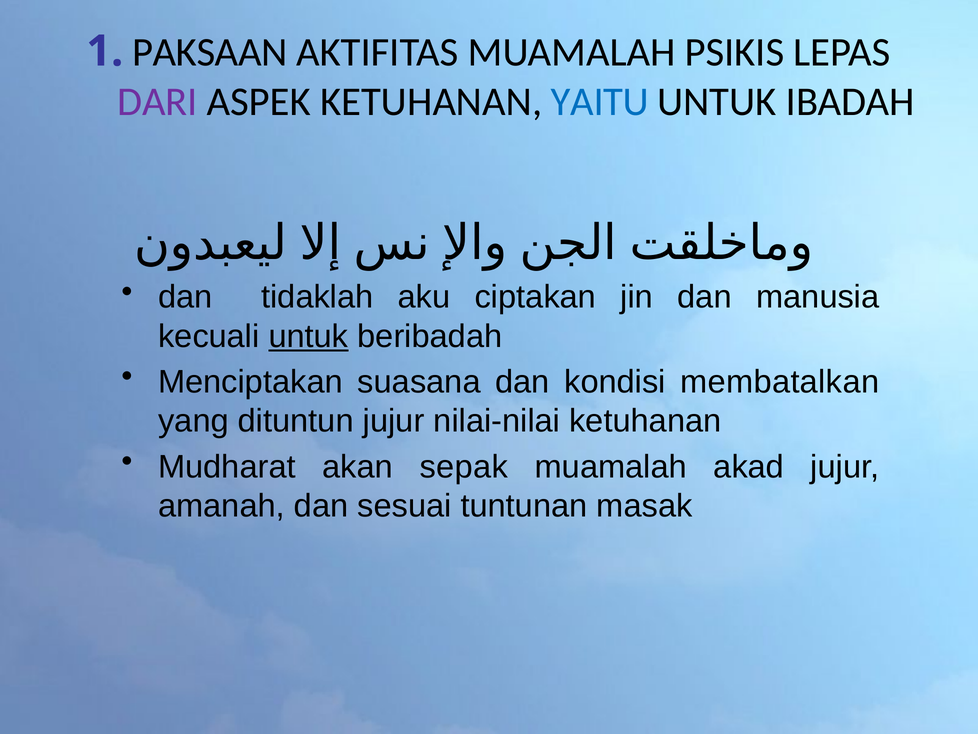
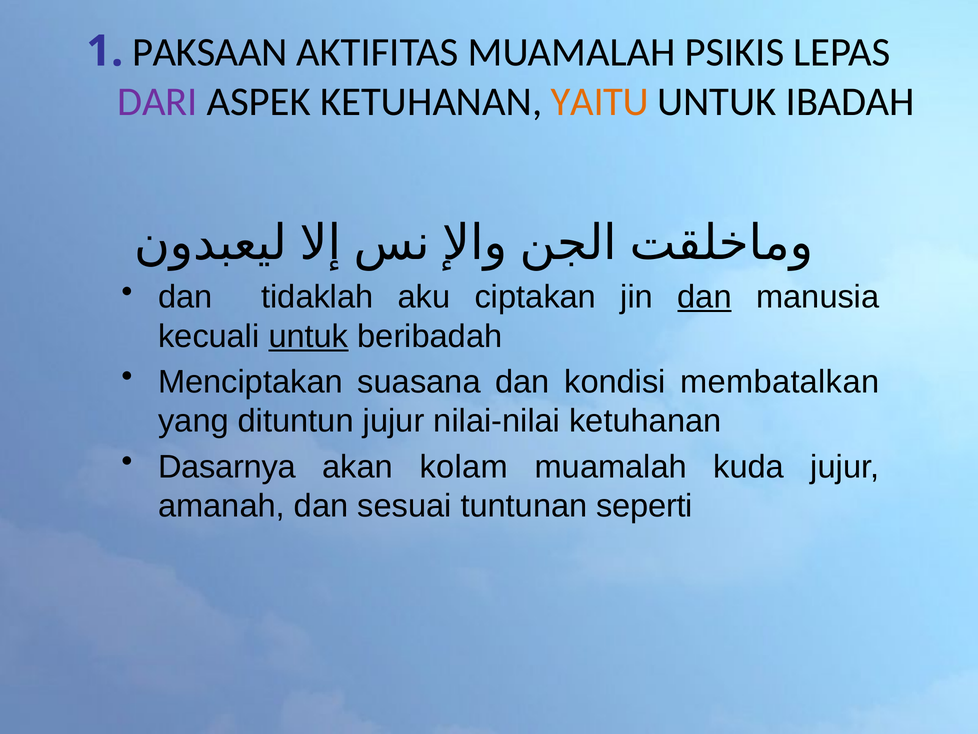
YAITU colour: blue -> orange
dan at (705, 297) underline: none -> present
Mudharat: Mudharat -> Dasarnya
sepak: sepak -> kolam
akad: akad -> kuda
masak: masak -> seperti
